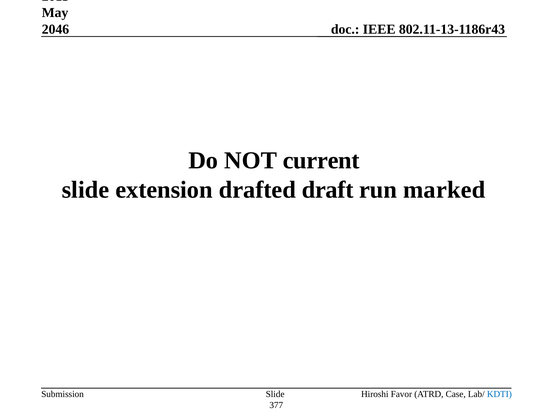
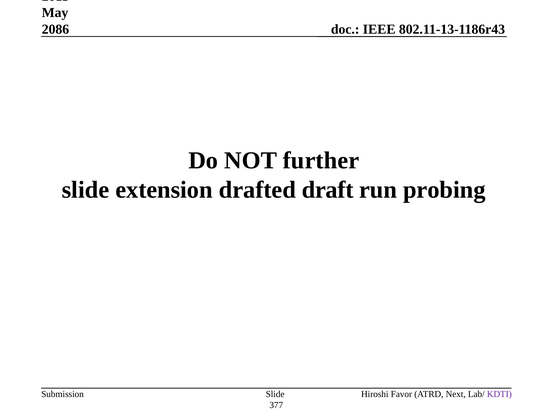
2046: 2046 -> 2086
current: current -> further
marked: marked -> probing
Case: Case -> Next
KDTI colour: blue -> purple
